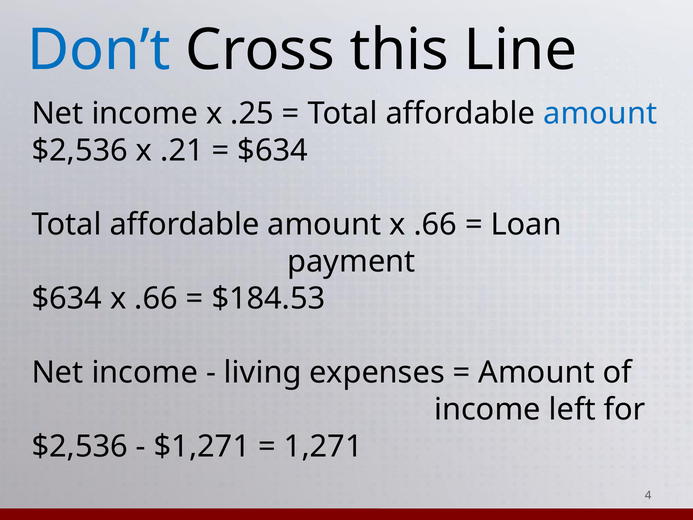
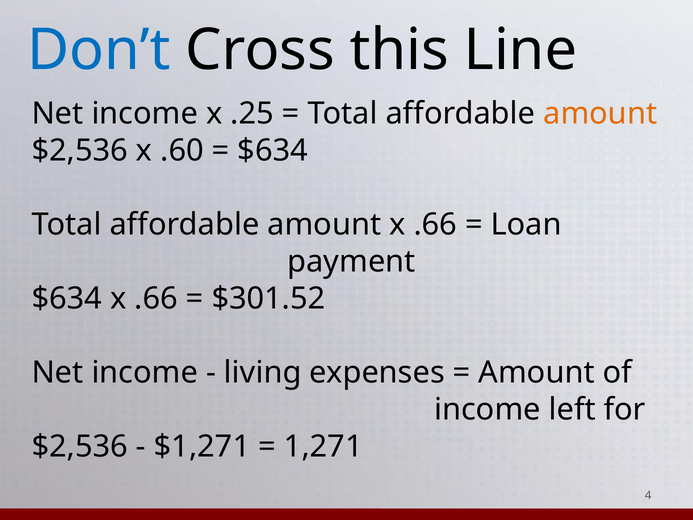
amount at (600, 114) colour: blue -> orange
.21: .21 -> .60
$184.53: $184.53 -> $301.52
